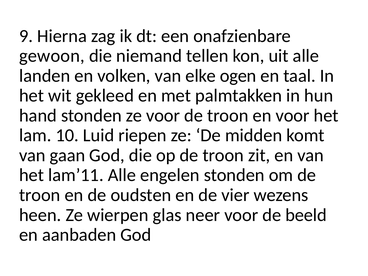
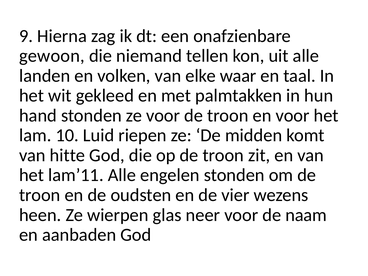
ogen: ogen -> waar
gaan: gaan -> hitte
beeld: beeld -> naam
